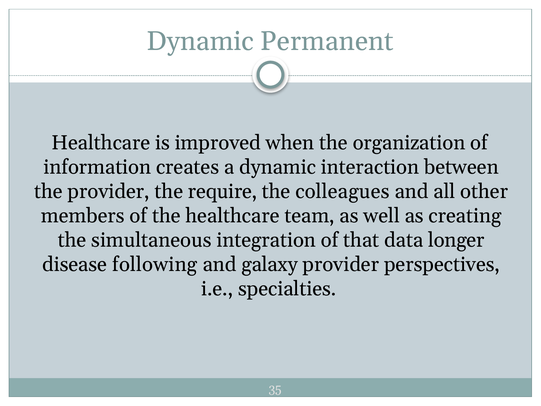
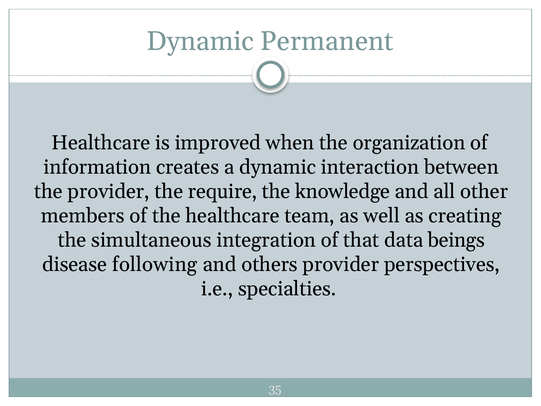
colleagues: colleagues -> knowledge
longer: longer -> beings
galaxy: galaxy -> others
